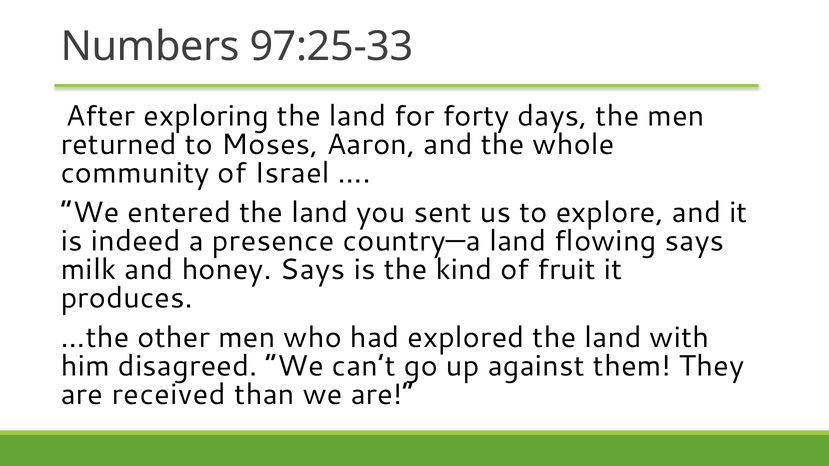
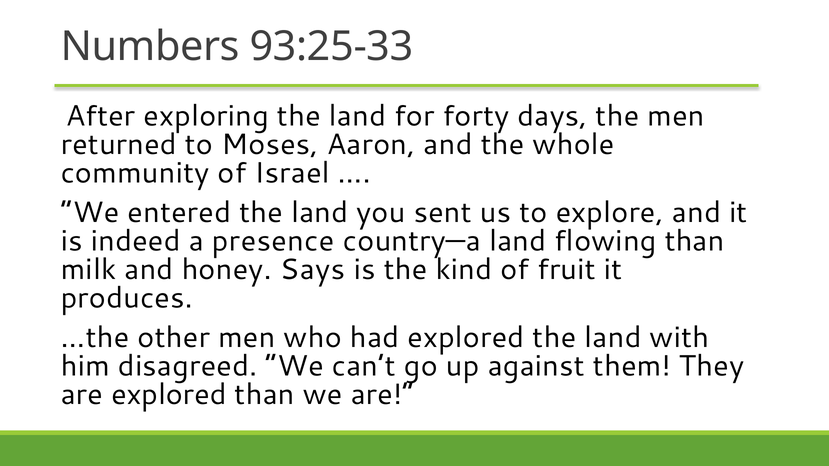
97:25-33: 97:25-33 -> 93:25-33
flowing says: says -> than
are received: received -> explored
